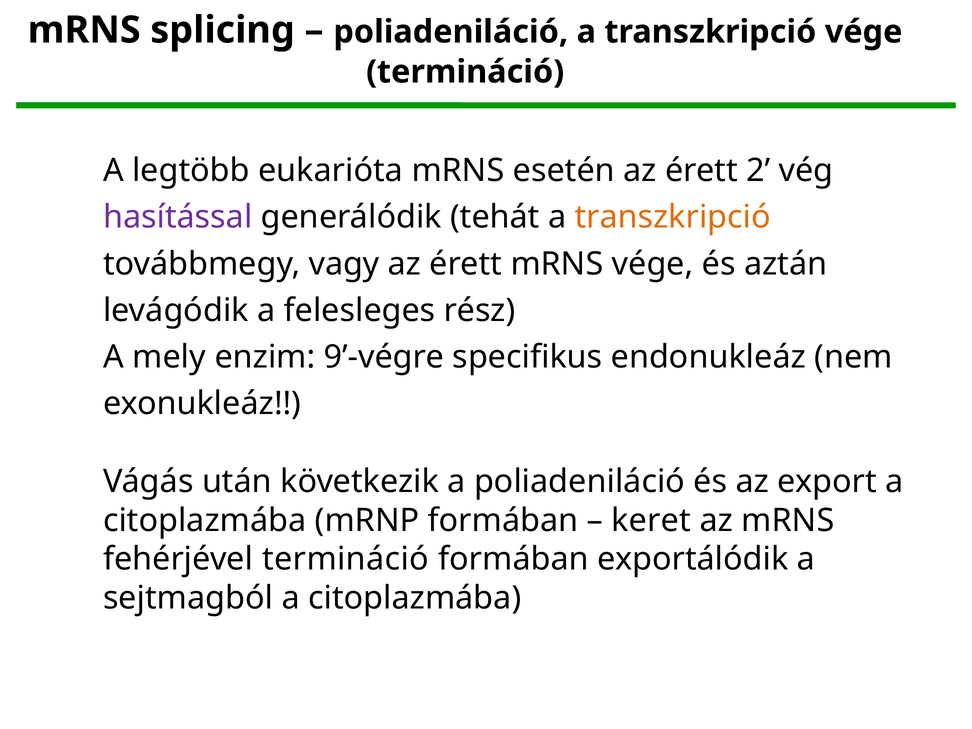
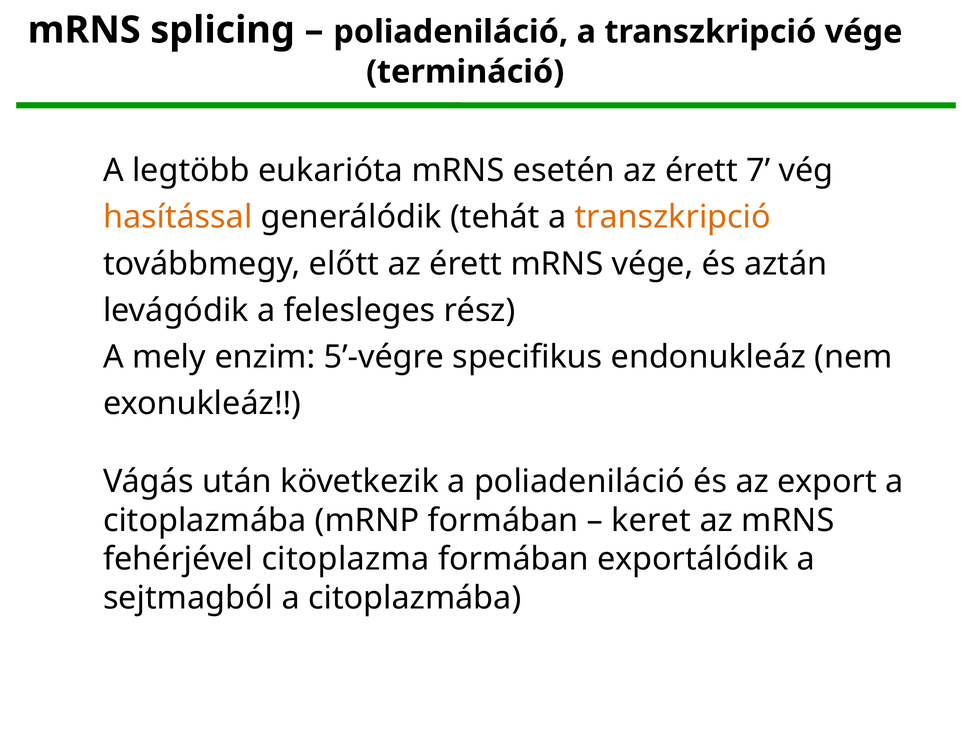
2: 2 -> 7
hasítással colour: purple -> orange
vagy: vagy -> előtt
9’-végre: 9’-végre -> 5’-végre
fehérjével termináció: termináció -> citoplazma
